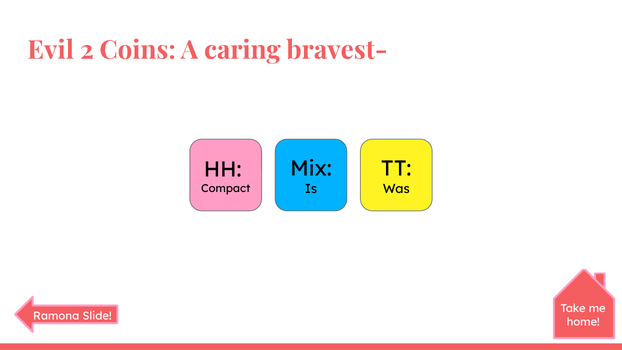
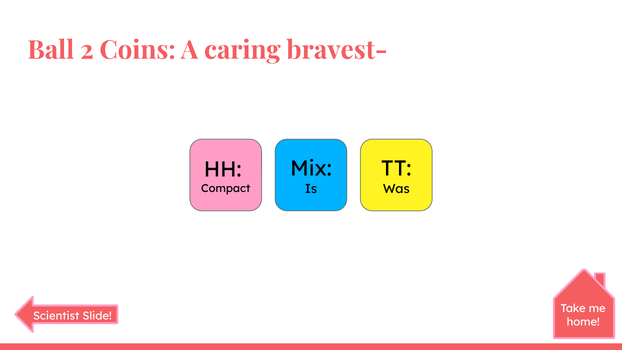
Evil: Evil -> Ball
Ramona: Ramona -> Scientist
